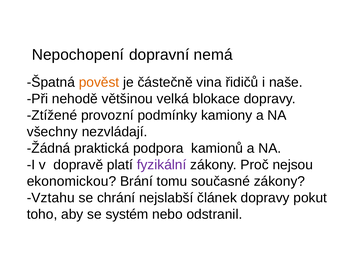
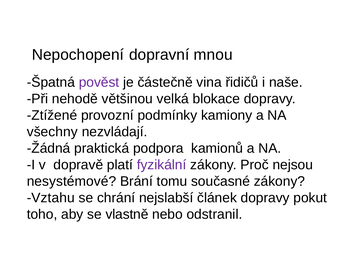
nemá: nemá -> mnou
pověst colour: orange -> purple
ekonomickou: ekonomickou -> nesystémové
systém: systém -> vlastně
